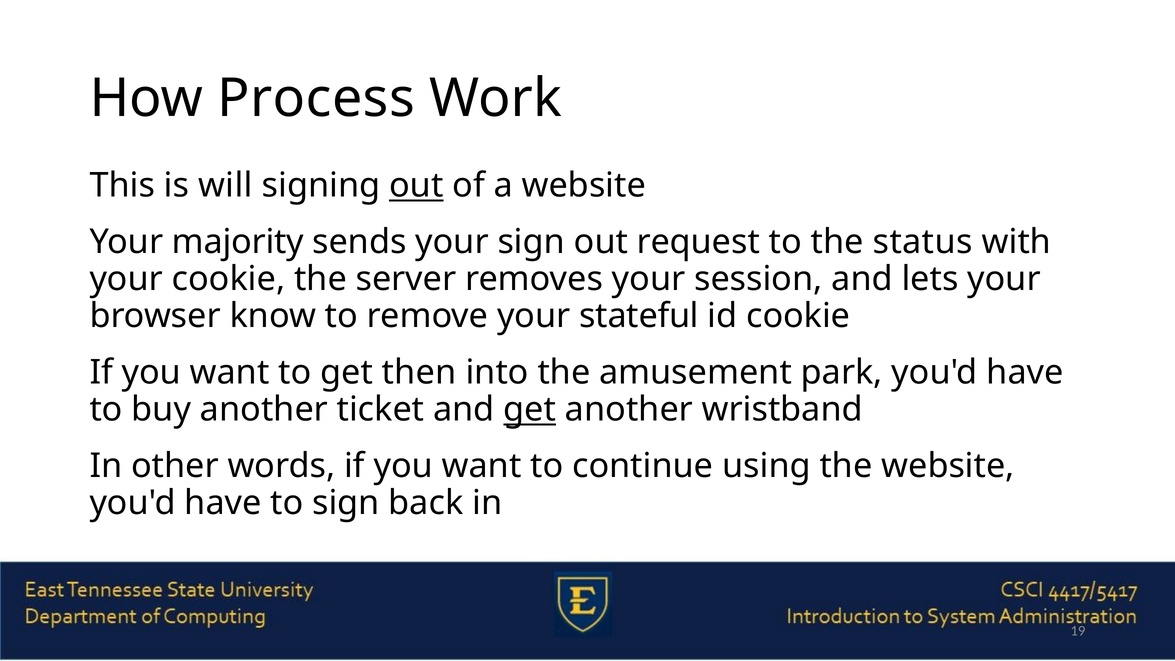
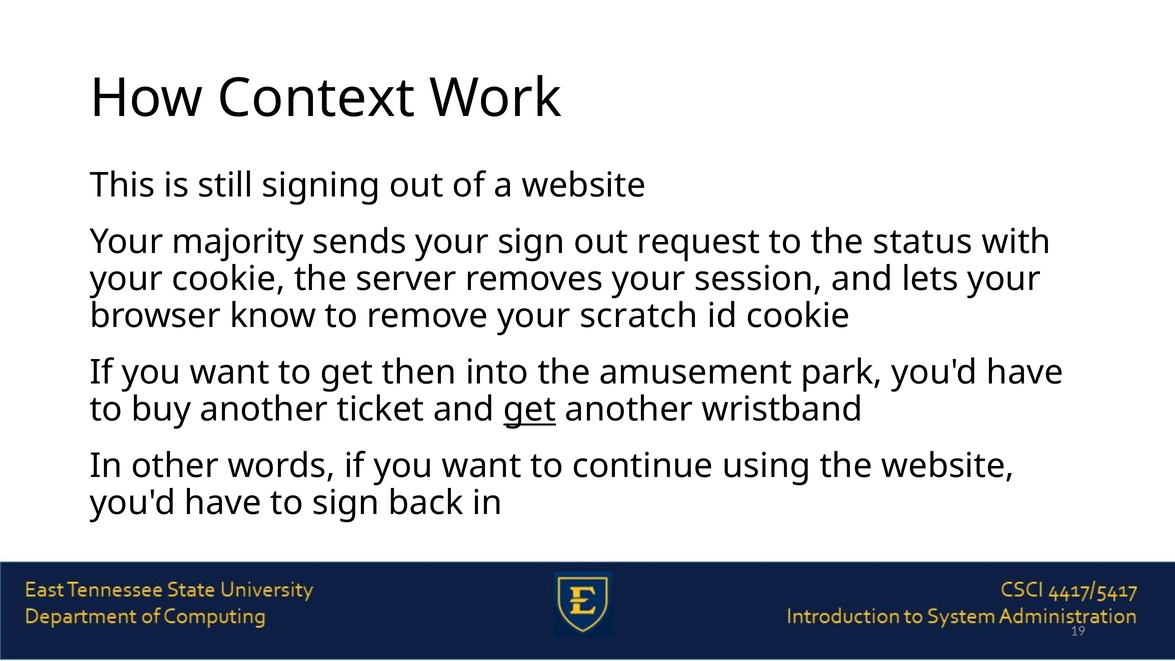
Process: Process -> Context
will: will -> still
out at (416, 186) underline: present -> none
stateful: stateful -> scratch
